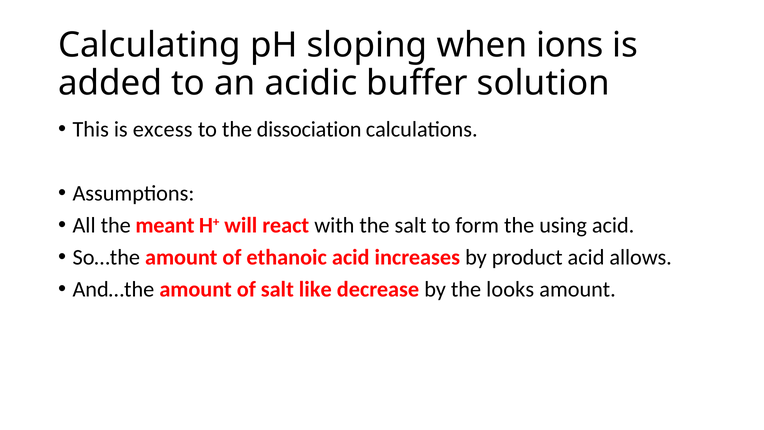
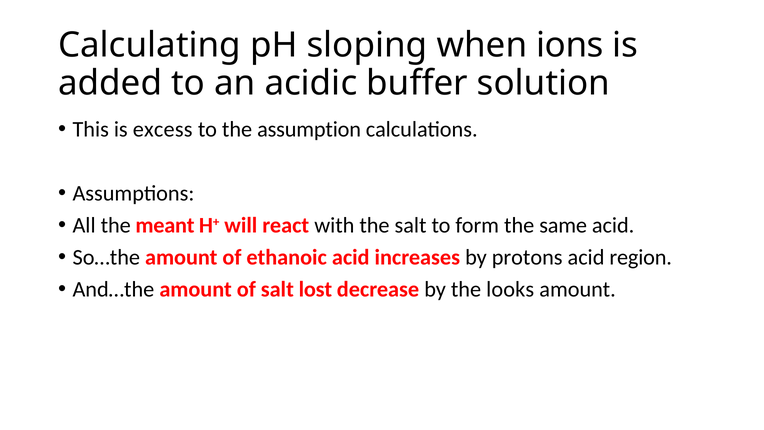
dissociation: dissociation -> assumption
using: using -> same
product: product -> protons
allows: allows -> region
like: like -> lost
